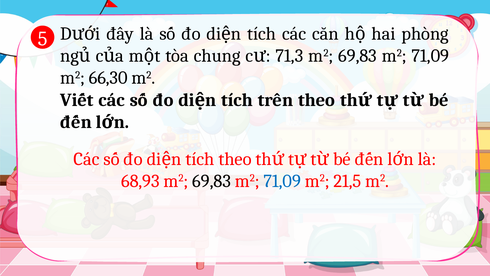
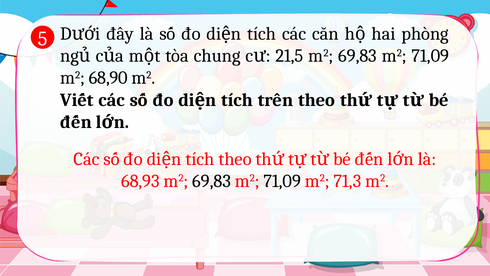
71,3: 71,3 -> 21,5
66,30: 66,30 -> 68,90
71,09 at (282, 181) colour: blue -> black
21,5: 21,5 -> 71,3
